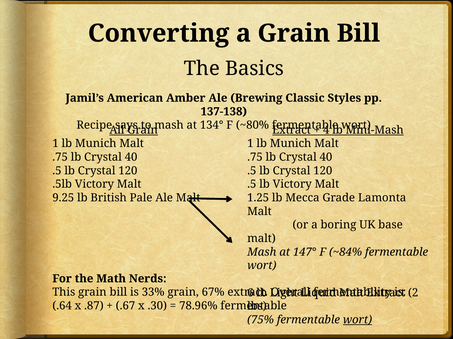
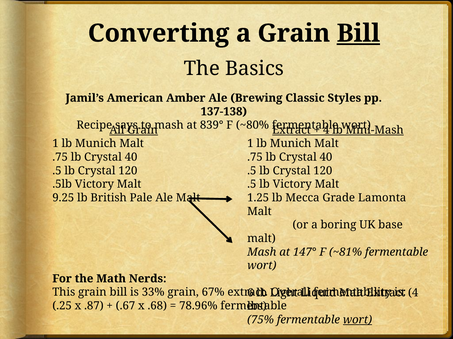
Bill at (358, 33) underline: none -> present
134°: 134° -> 839°
~84%: ~84% -> ~81%
2 at (413, 293): 2 -> 4
.64: .64 -> .25
.30: .30 -> .68
